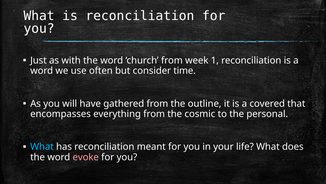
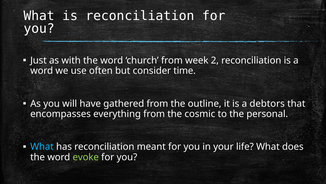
1: 1 -> 2
covered: covered -> debtors
evoke colour: pink -> light green
